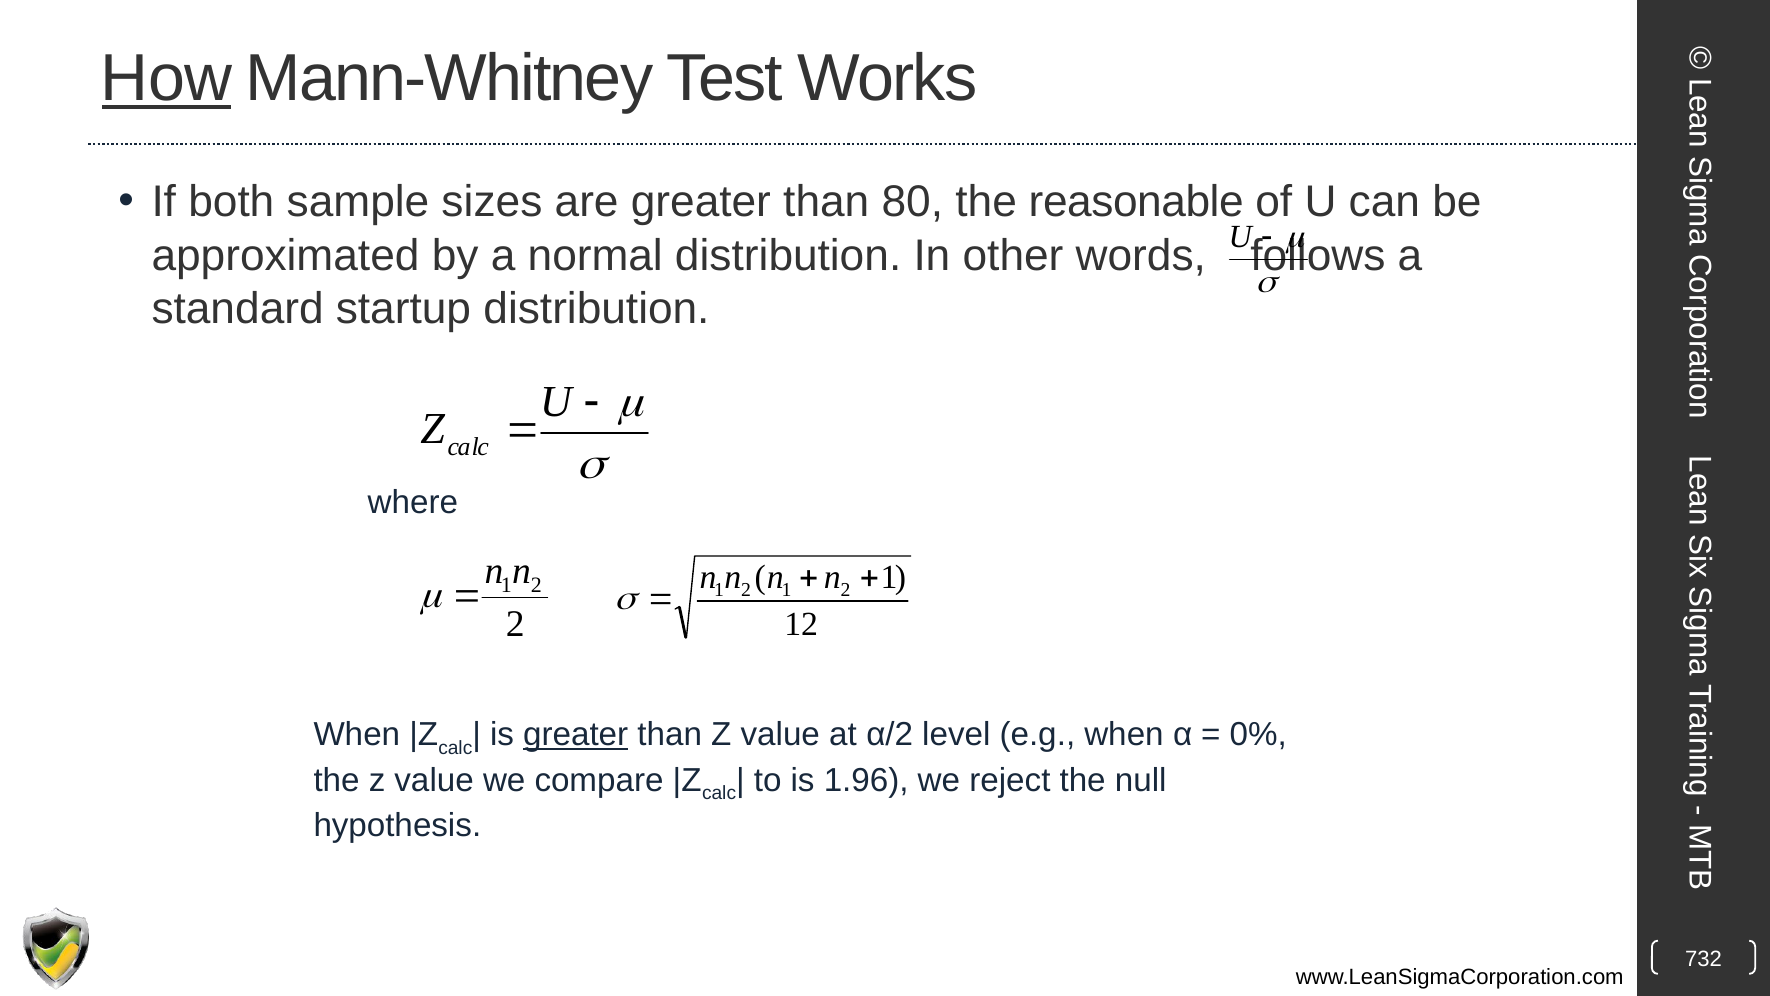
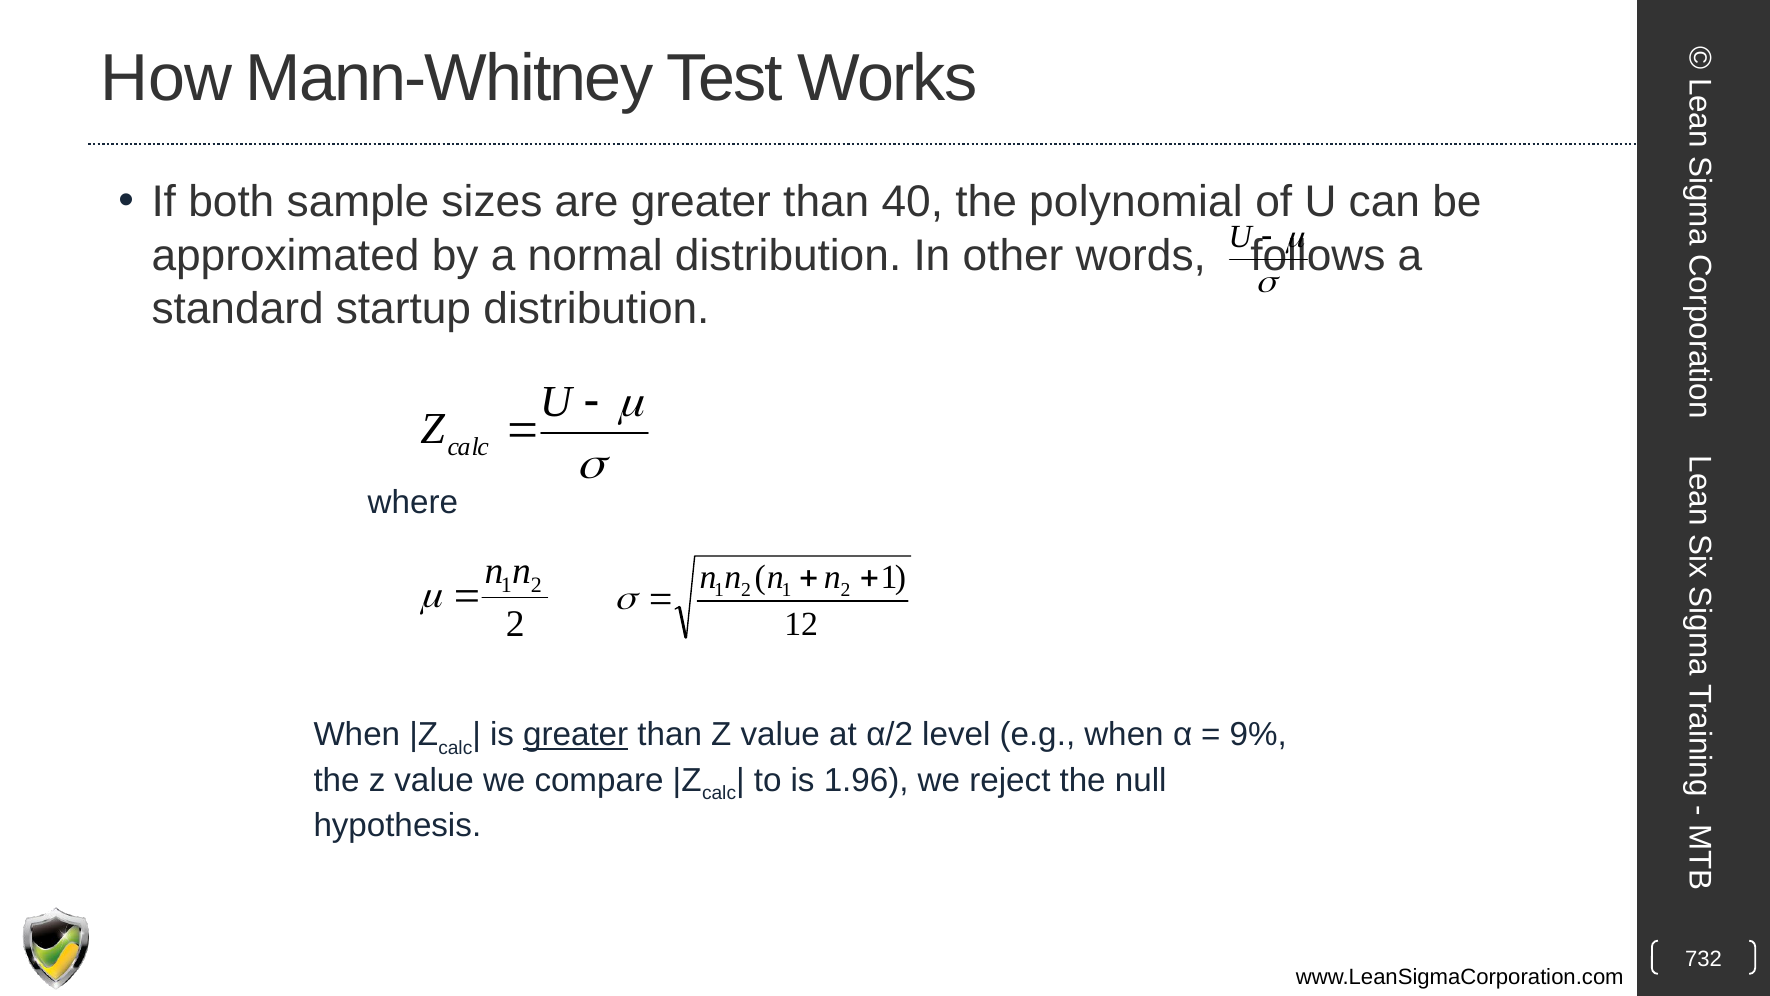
How underline: present -> none
80: 80 -> 40
reasonable: reasonable -> polynomial
0%: 0% -> 9%
